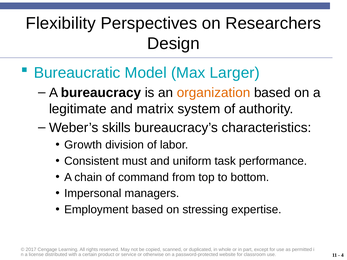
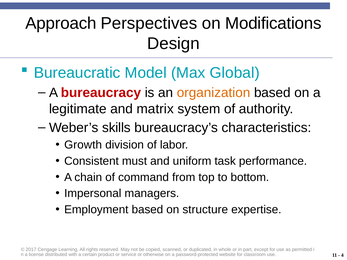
Flexibility: Flexibility -> Approach
Researchers: Researchers -> Modifications
Larger: Larger -> Global
bureaucracy colour: black -> red
stressing: stressing -> structure
